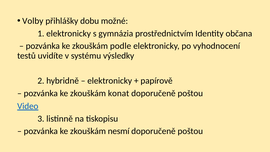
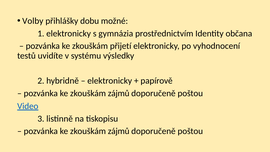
podle: podle -> přijetí
konat at (119, 93): konat -> zájmů
nesmí at (119, 131): nesmí -> zájmů
